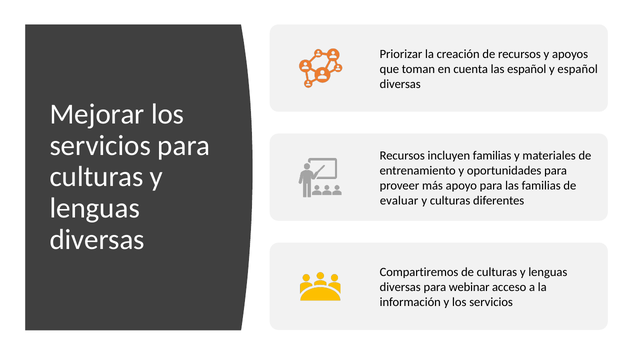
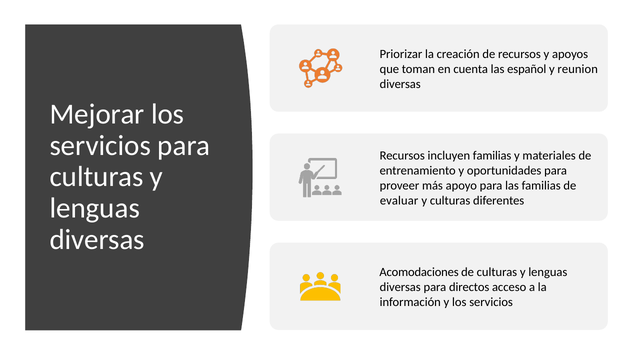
y español: español -> reunion
Compartiremos: Compartiremos -> Acomodaciones
webinar: webinar -> directos
